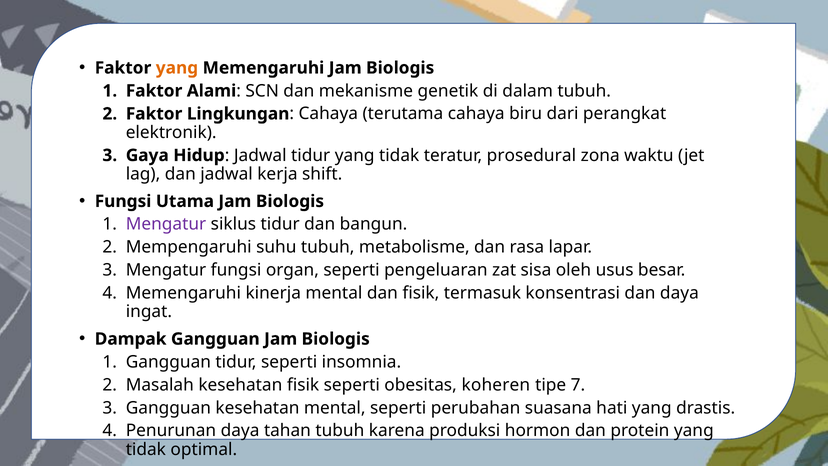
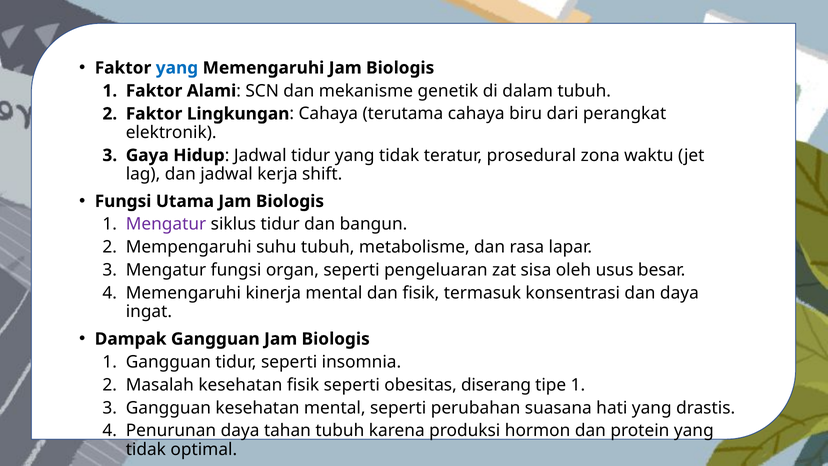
yang at (177, 68) colour: orange -> blue
koheren: koheren -> diserang
tipe 7: 7 -> 1
